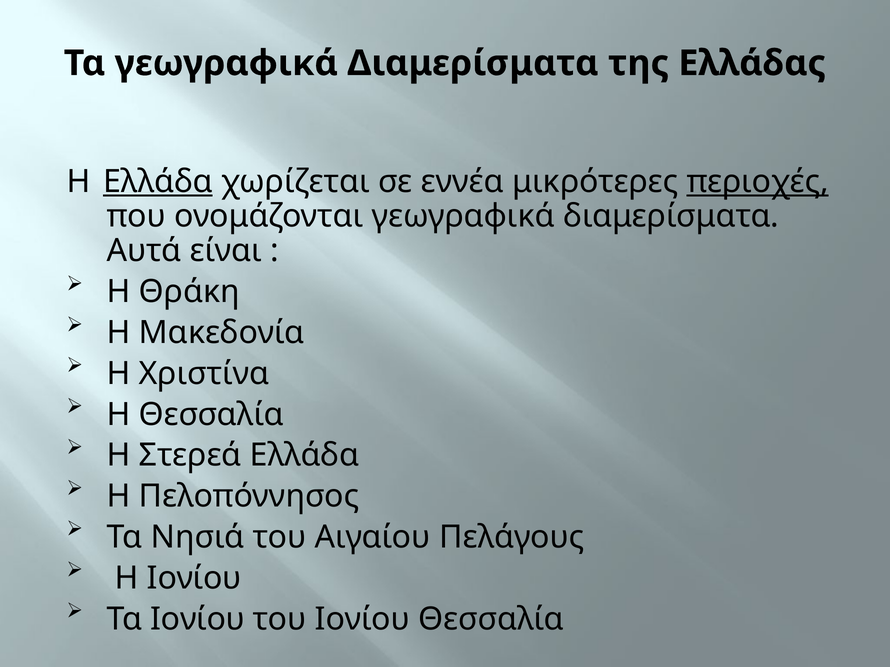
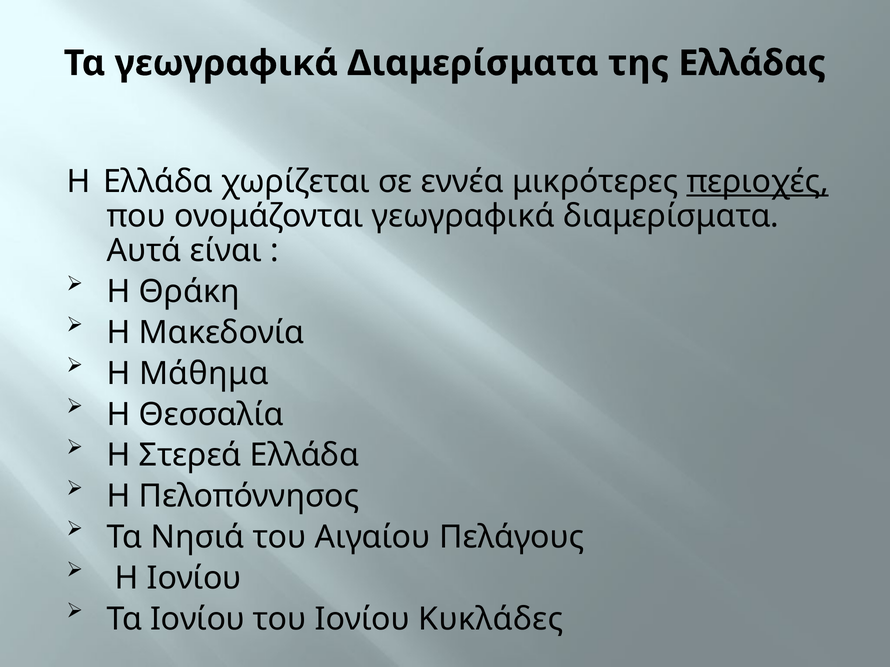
Ελλάδα at (158, 182) underline: present -> none
Χριστίνα: Χριστίνα -> Μάθημα
Ιονίου Θεσσαλία: Θεσσαλία -> Κυκλάδες
